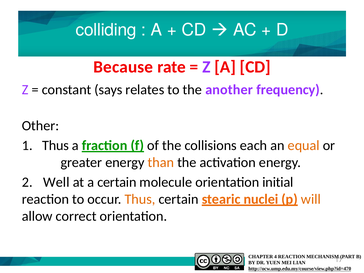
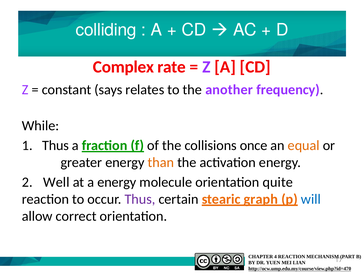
Because: Because -> Complex
Other: Other -> While
each: each -> once
a certain: certain -> energy
initial: initial -> quite
Thus at (140, 199) colour: orange -> purple
nuclei: nuclei -> graph
will colour: orange -> blue
